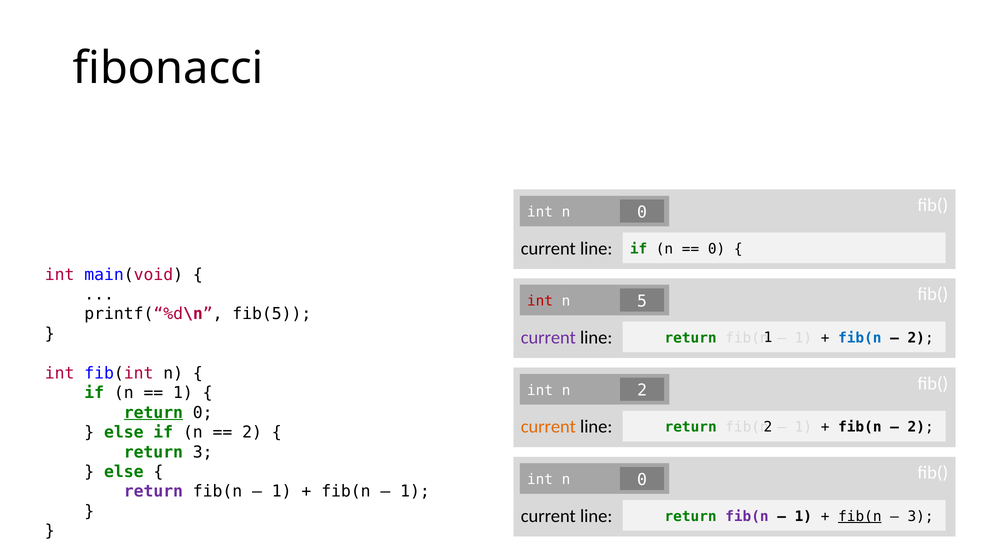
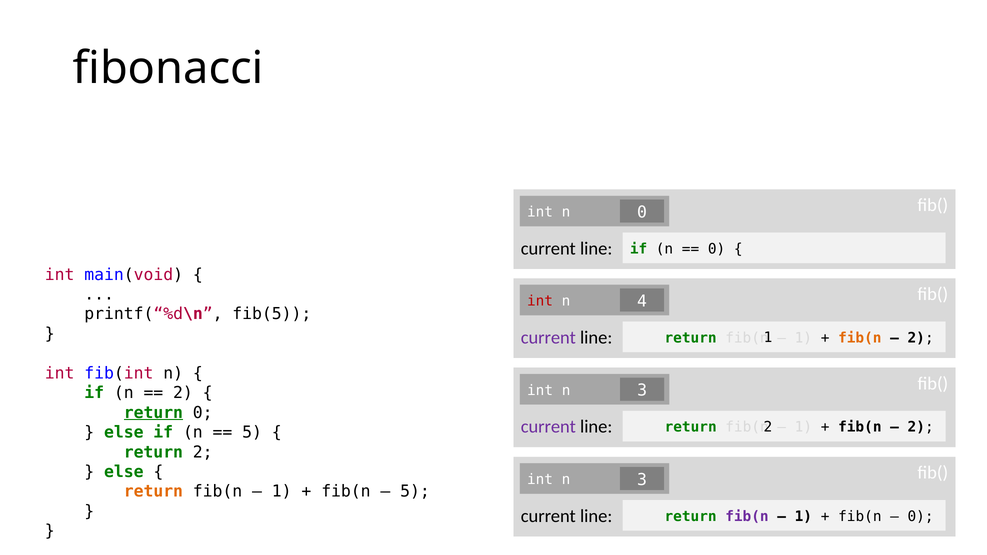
5: 5 -> 4
fib(n at (860, 338) colour: blue -> orange
2 at (642, 391): 2 -> 3
1 at (183, 393): 1 -> 2
current at (548, 427) colour: orange -> purple
2 at (252, 433): 2 -> 5
return 3: 3 -> 2
0 at (642, 480): 0 -> 3
return at (153, 492) colour: purple -> orange
1 at (415, 492): 1 -> 5
fib(n at (860, 517) underline: present -> none
3 at (921, 517): 3 -> 0
